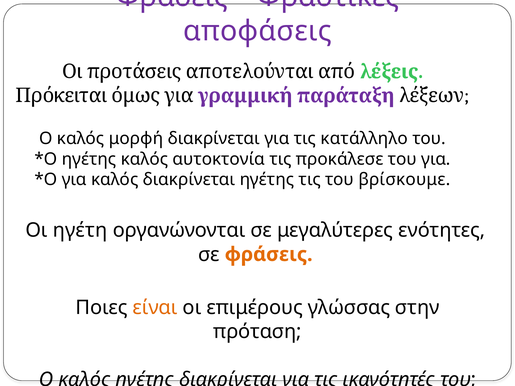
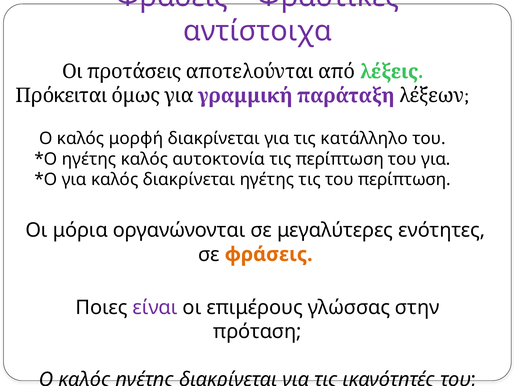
αποφάσεις: αποφάσεις -> αντίστοιχα
τις προκάλεσε: προκάλεσε -> περίπτωση
του βρίσκουμε: βρίσκουμε -> περίπτωση
ηγέτη: ηγέτη -> μόρια
είναι colour: orange -> purple
